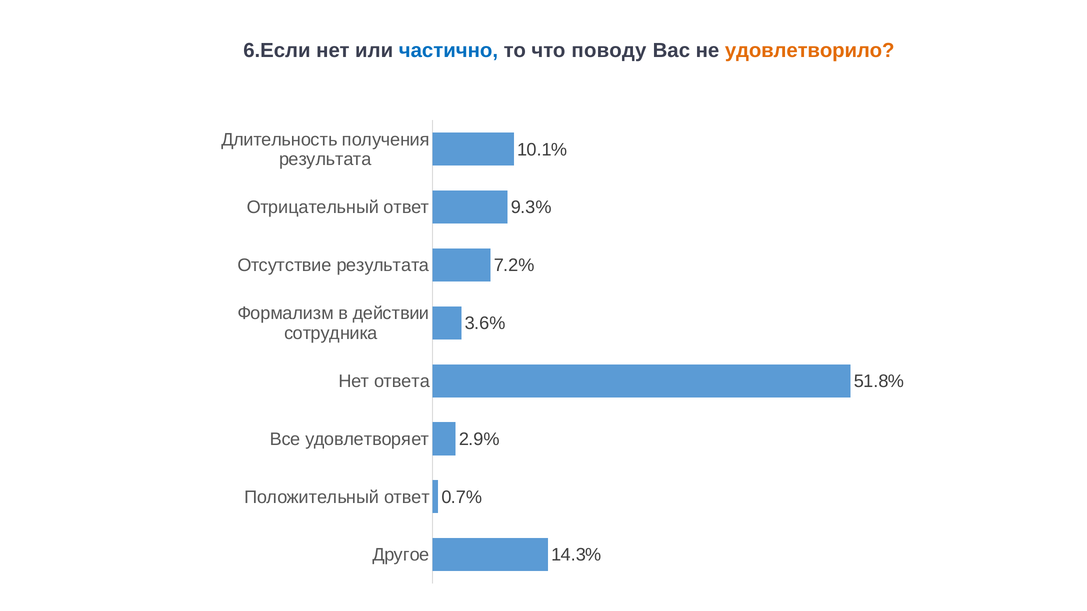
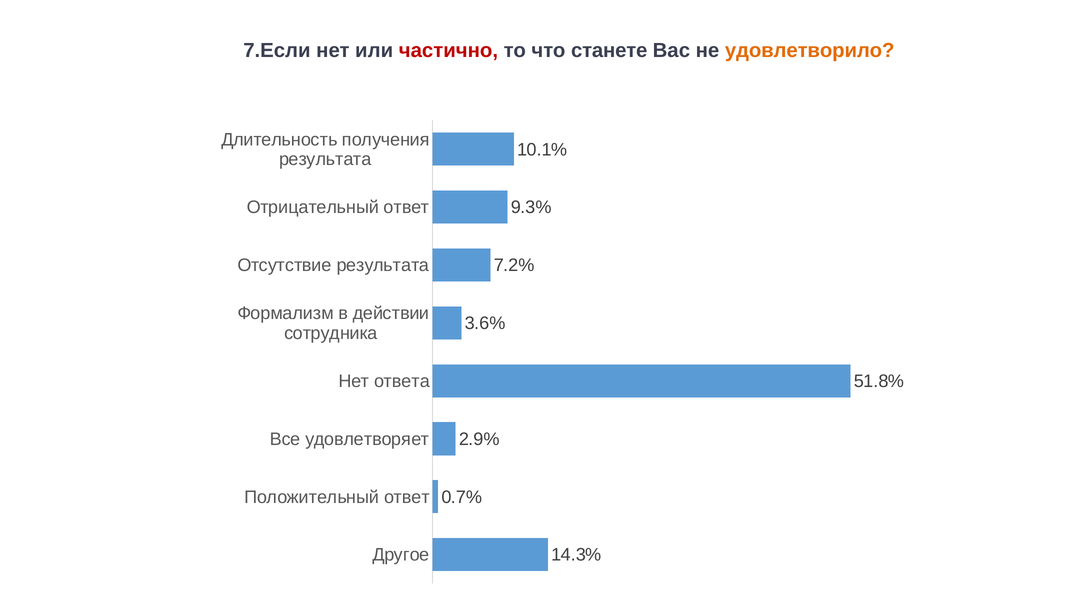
6.Если: 6.Если -> 7.Если
частично colour: blue -> red
поводу: поводу -> станете
